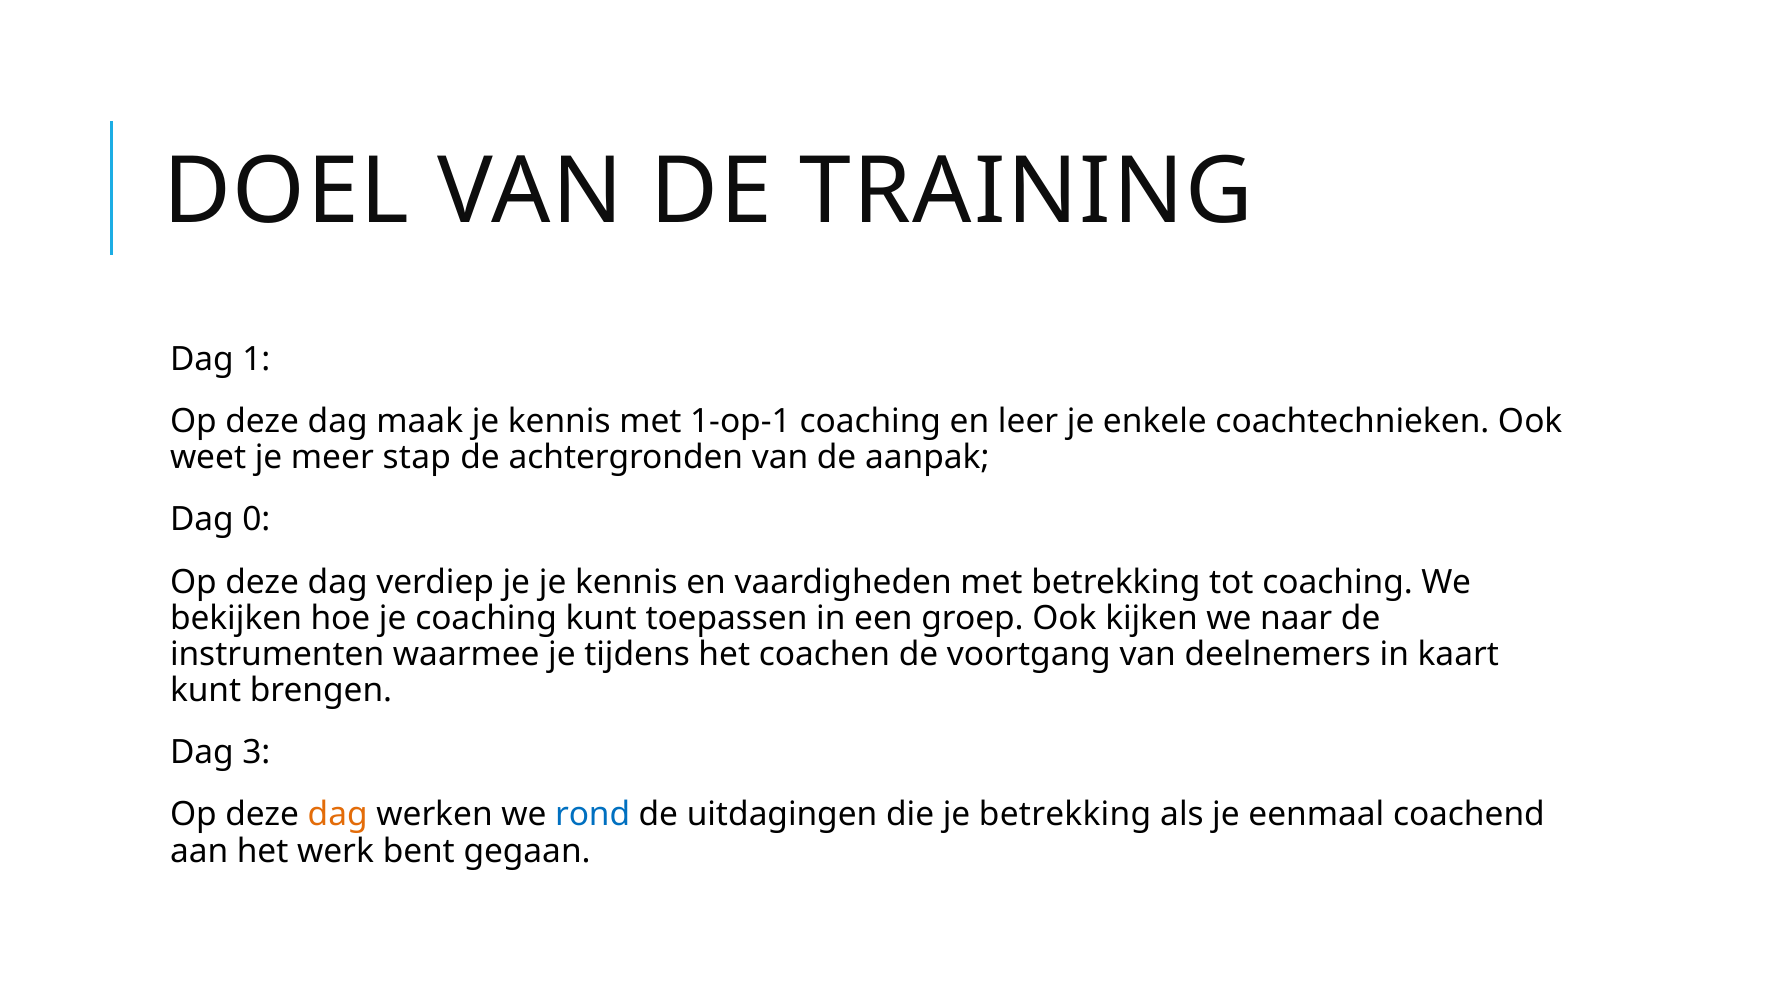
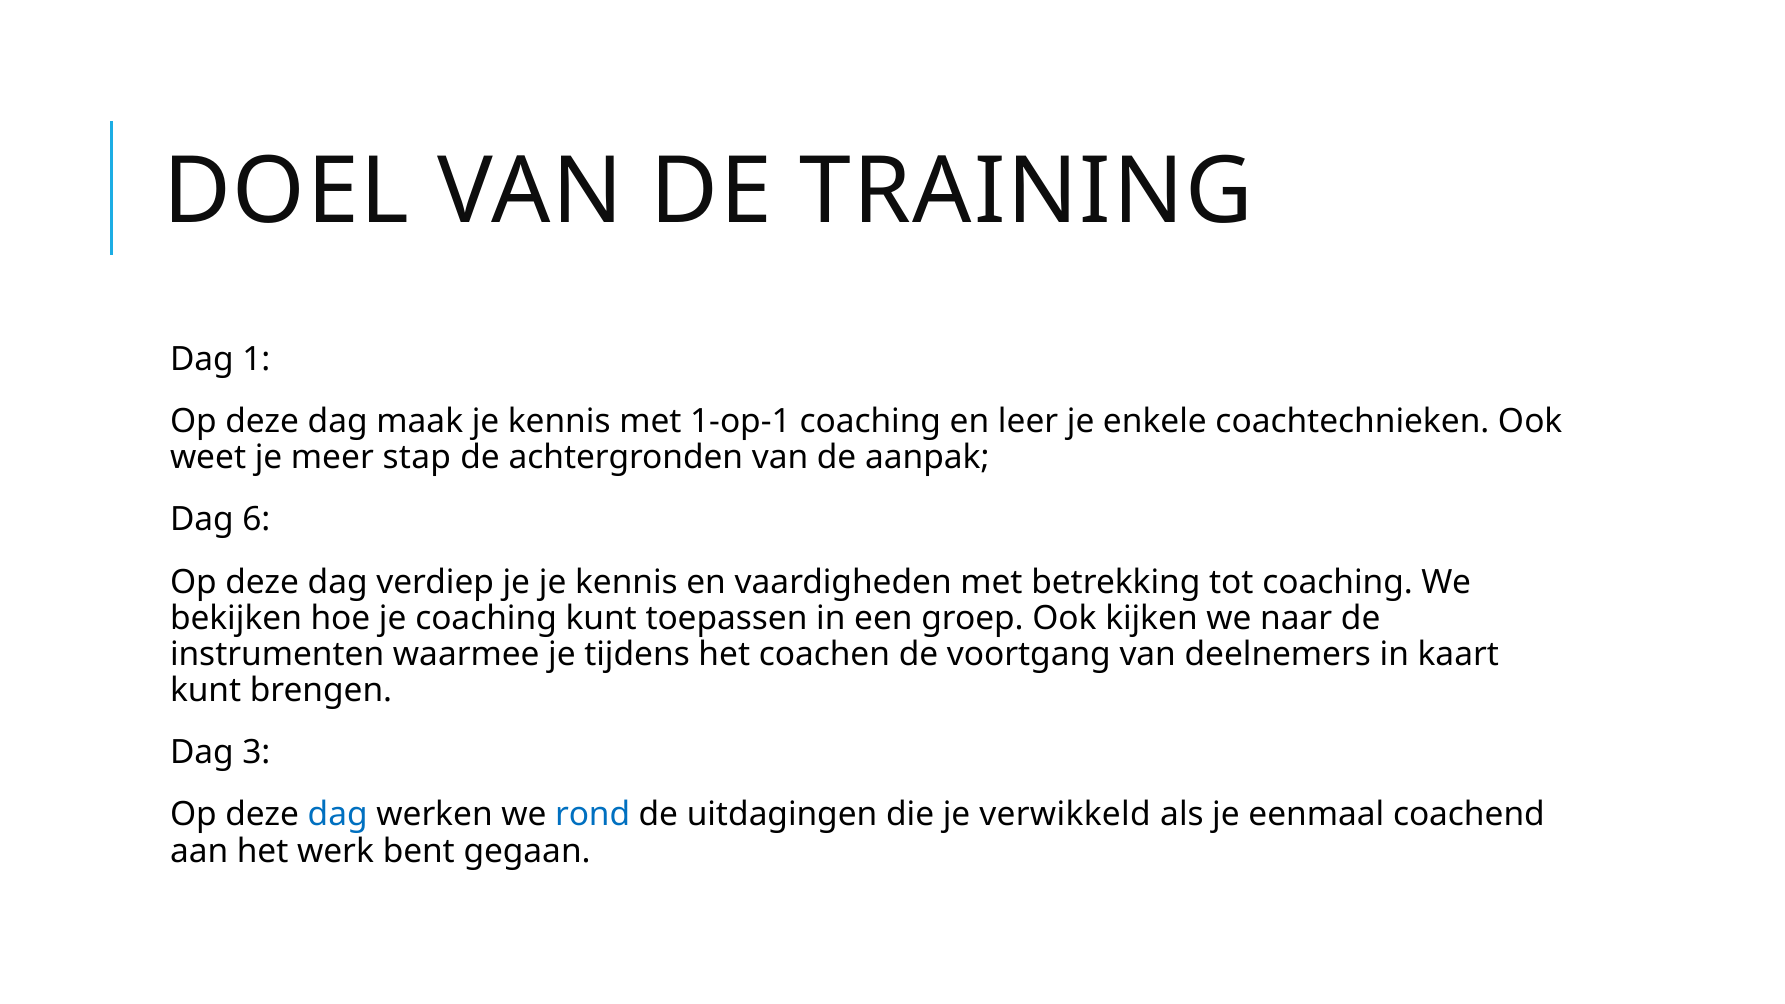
0: 0 -> 6
dag at (338, 815) colour: orange -> blue
je betrekking: betrekking -> verwikkeld
